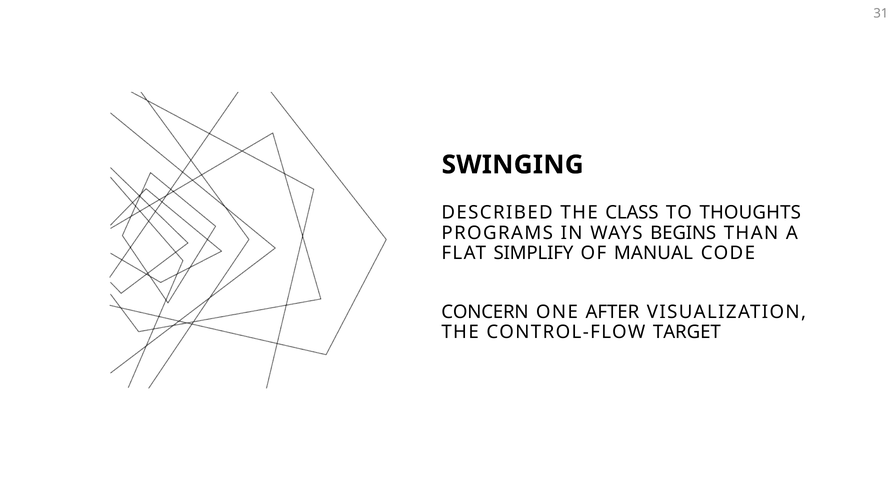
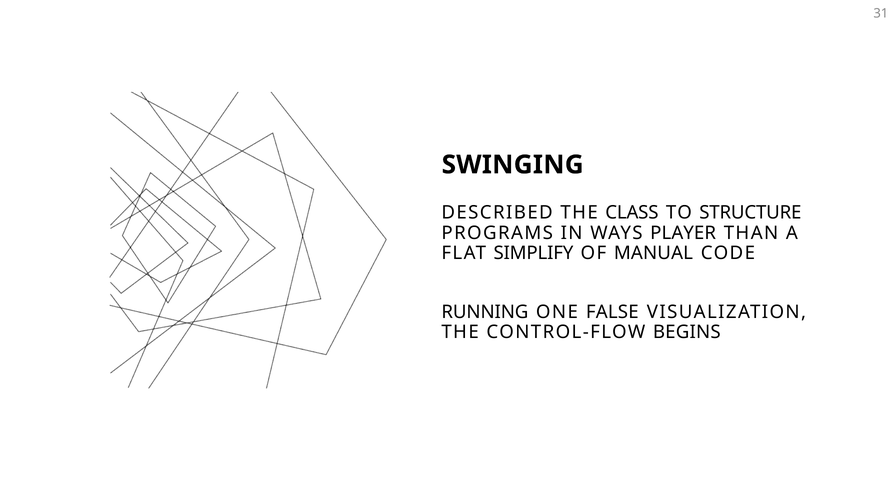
THOUGHTS: THOUGHTS -> STRUCTURE
BEGINS: BEGINS -> PLAYER
CONCERN: CONCERN -> RUNNING
AFTER: AFTER -> FALSE
TARGET: TARGET -> BEGINS
